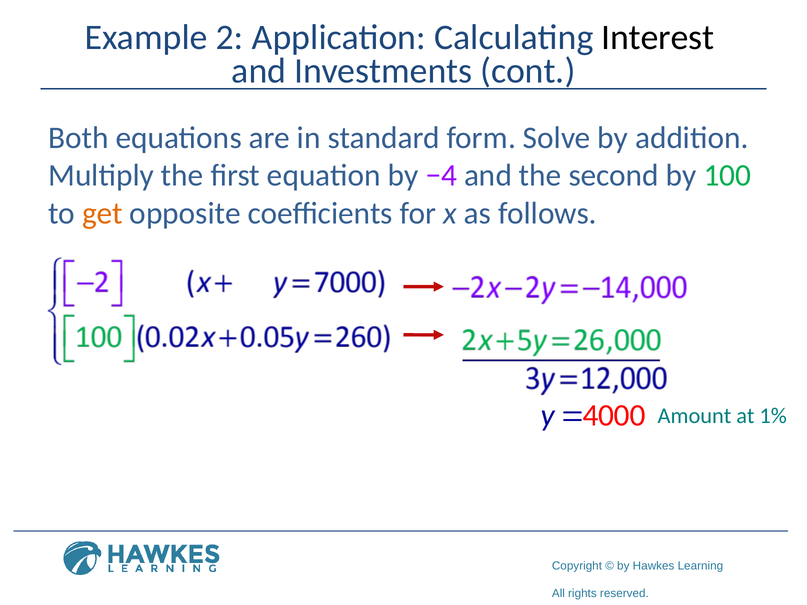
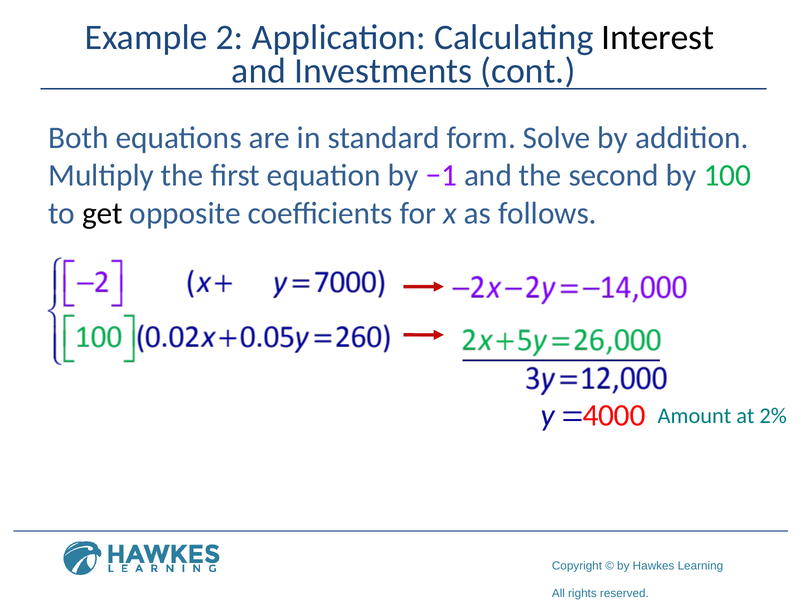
−4: −4 -> −1
get colour: orange -> black
1%: 1% -> 2%
